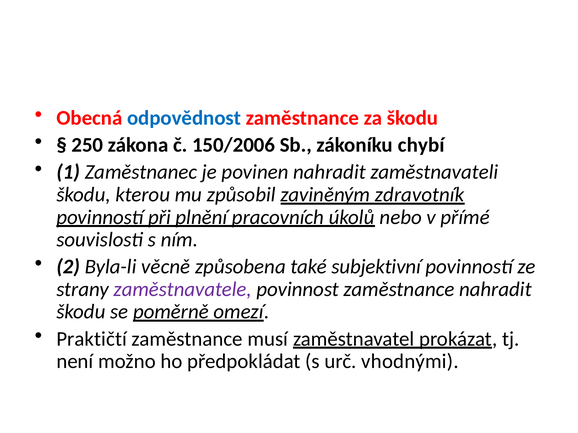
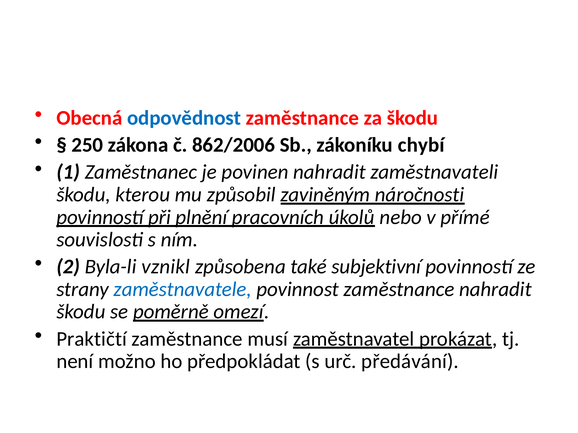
150/2006: 150/2006 -> 862/2006
zdravotník: zdravotník -> náročnosti
věcně: věcně -> vznikl
zaměstnavatele colour: purple -> blue
vhodnými: vhodnými -> předávání
